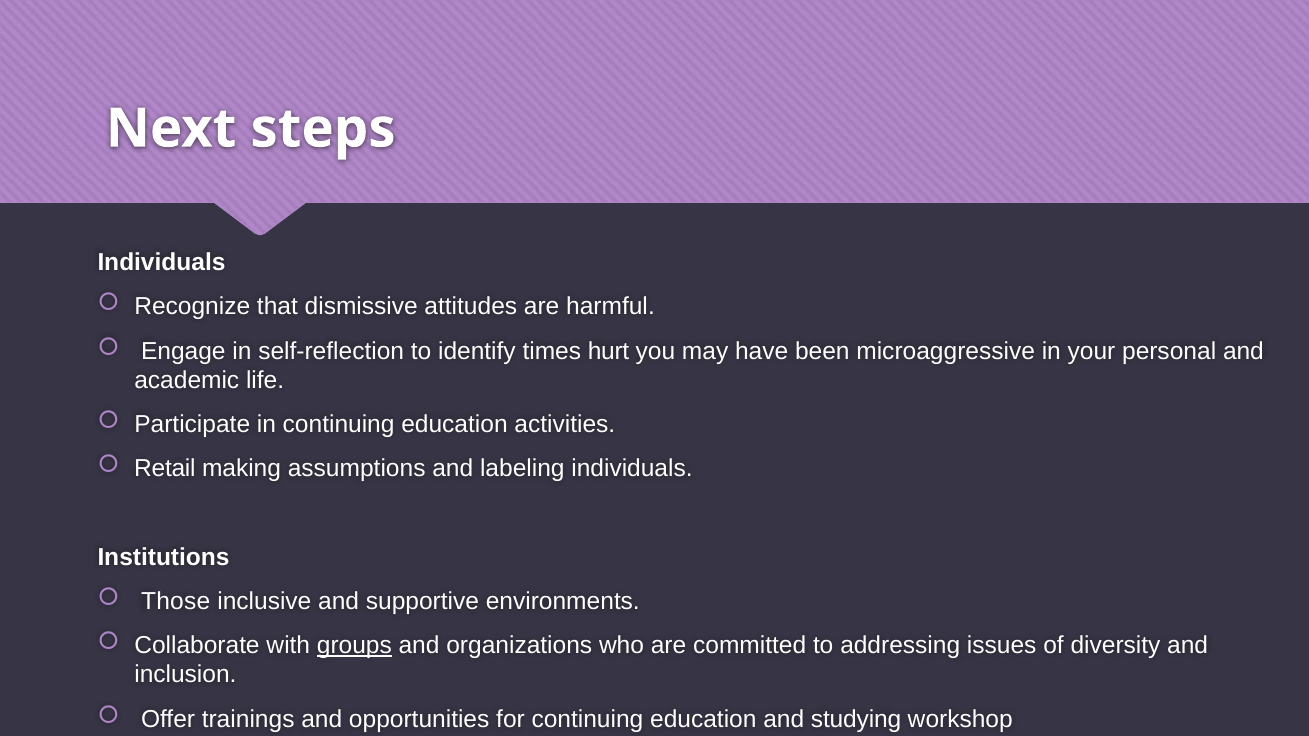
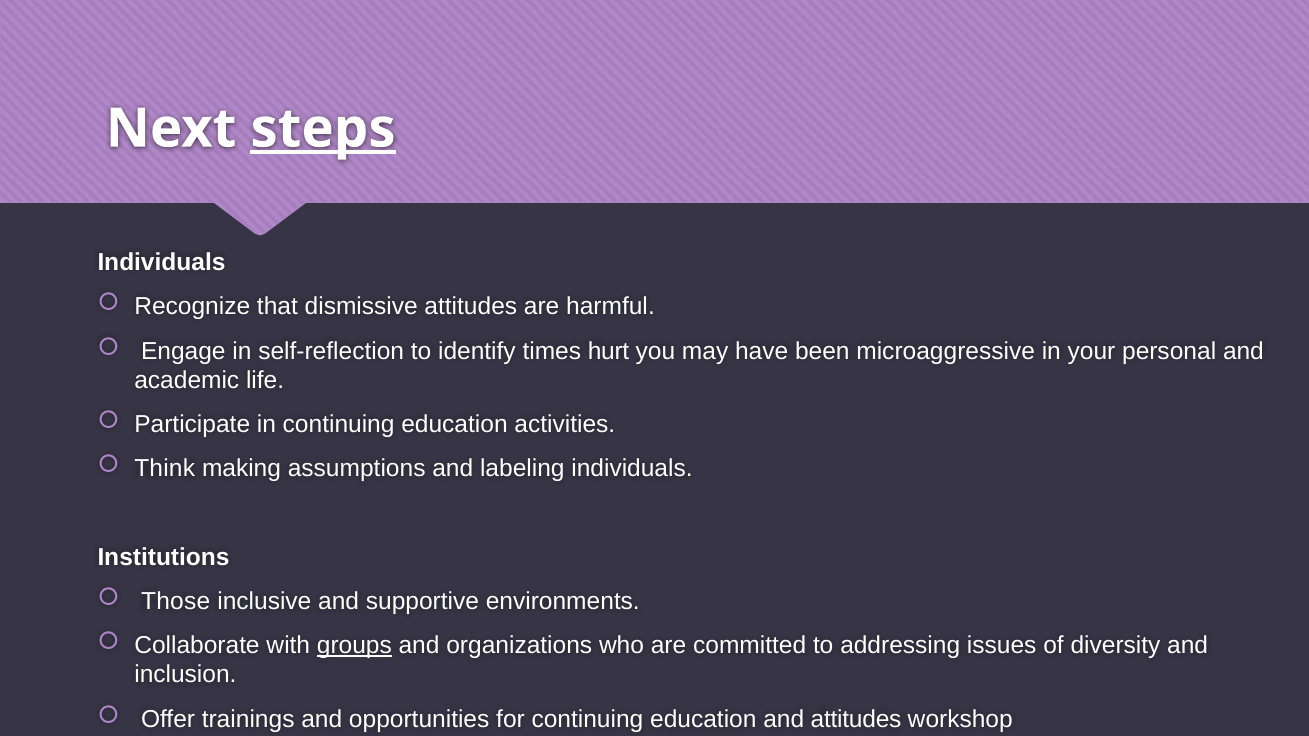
steps underline: none -> present
Retail: Retail -> Think
and studying: studying -> attitudes
